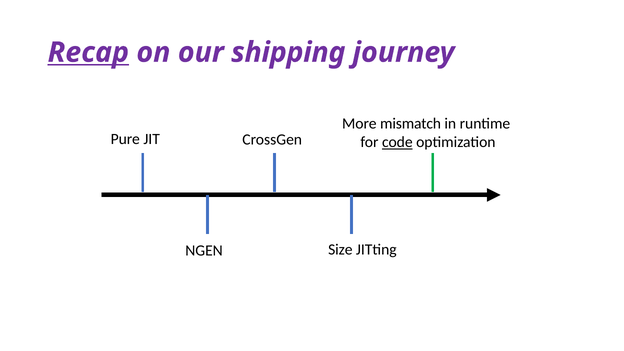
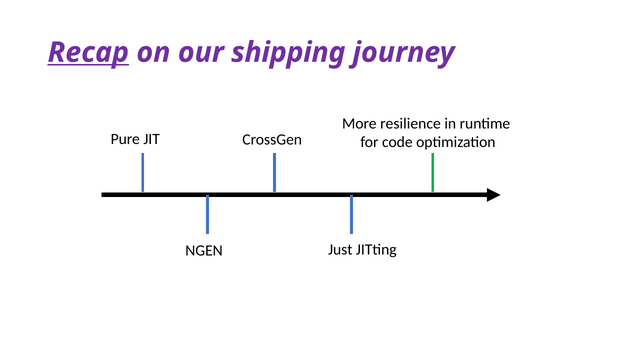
mismatch: mismatch -> resilience
code underline: present -> none
Size: Size -> Just
